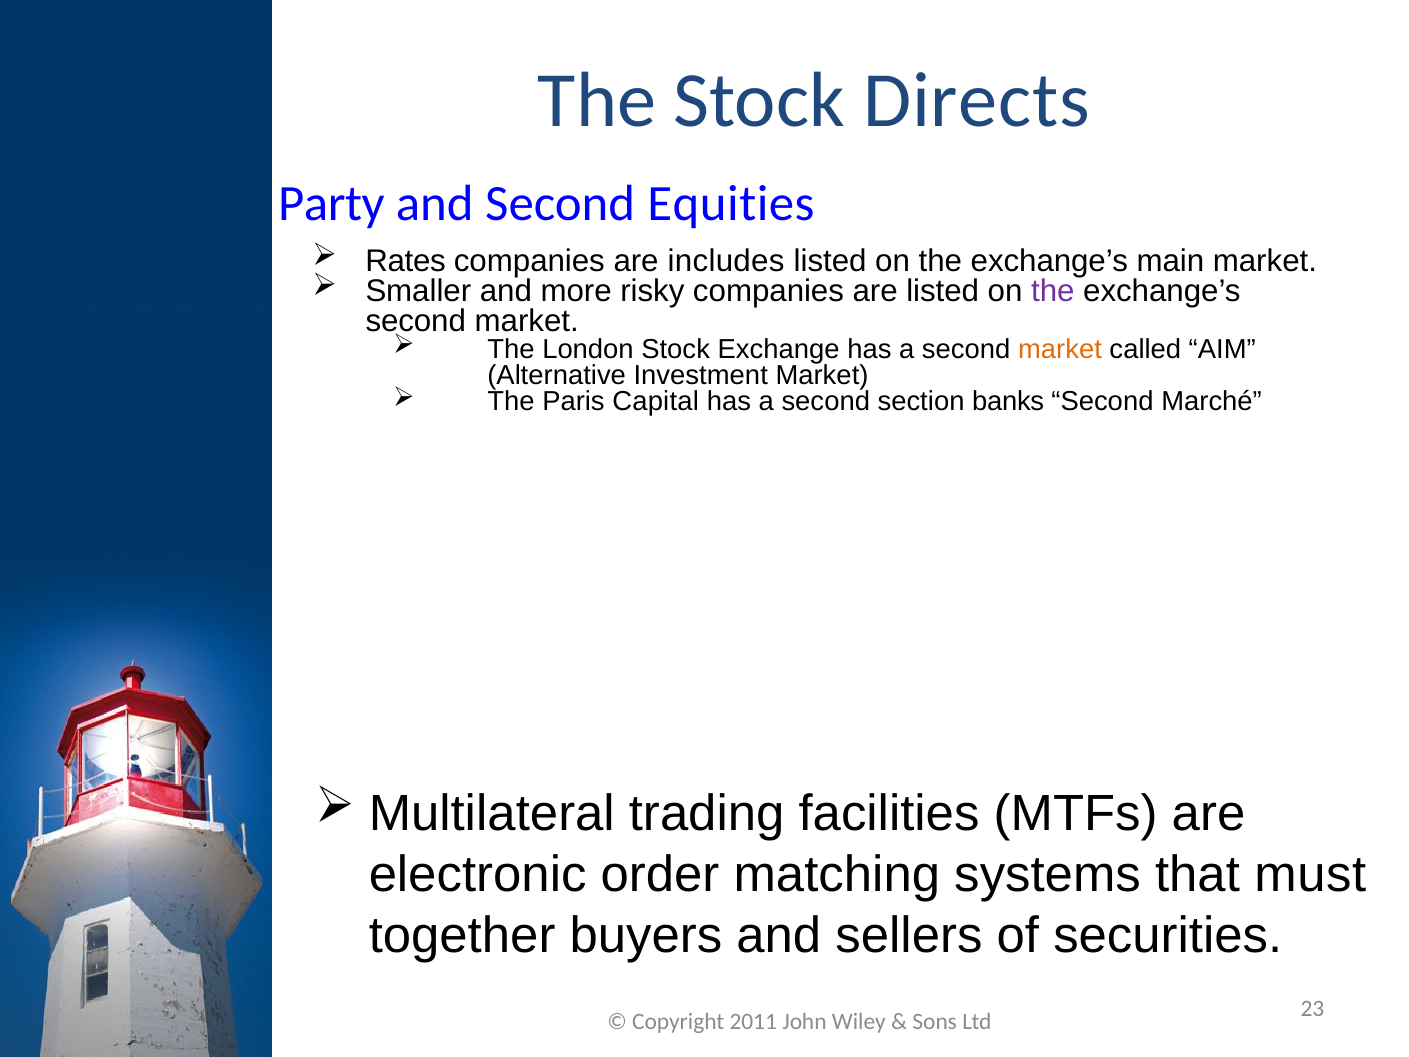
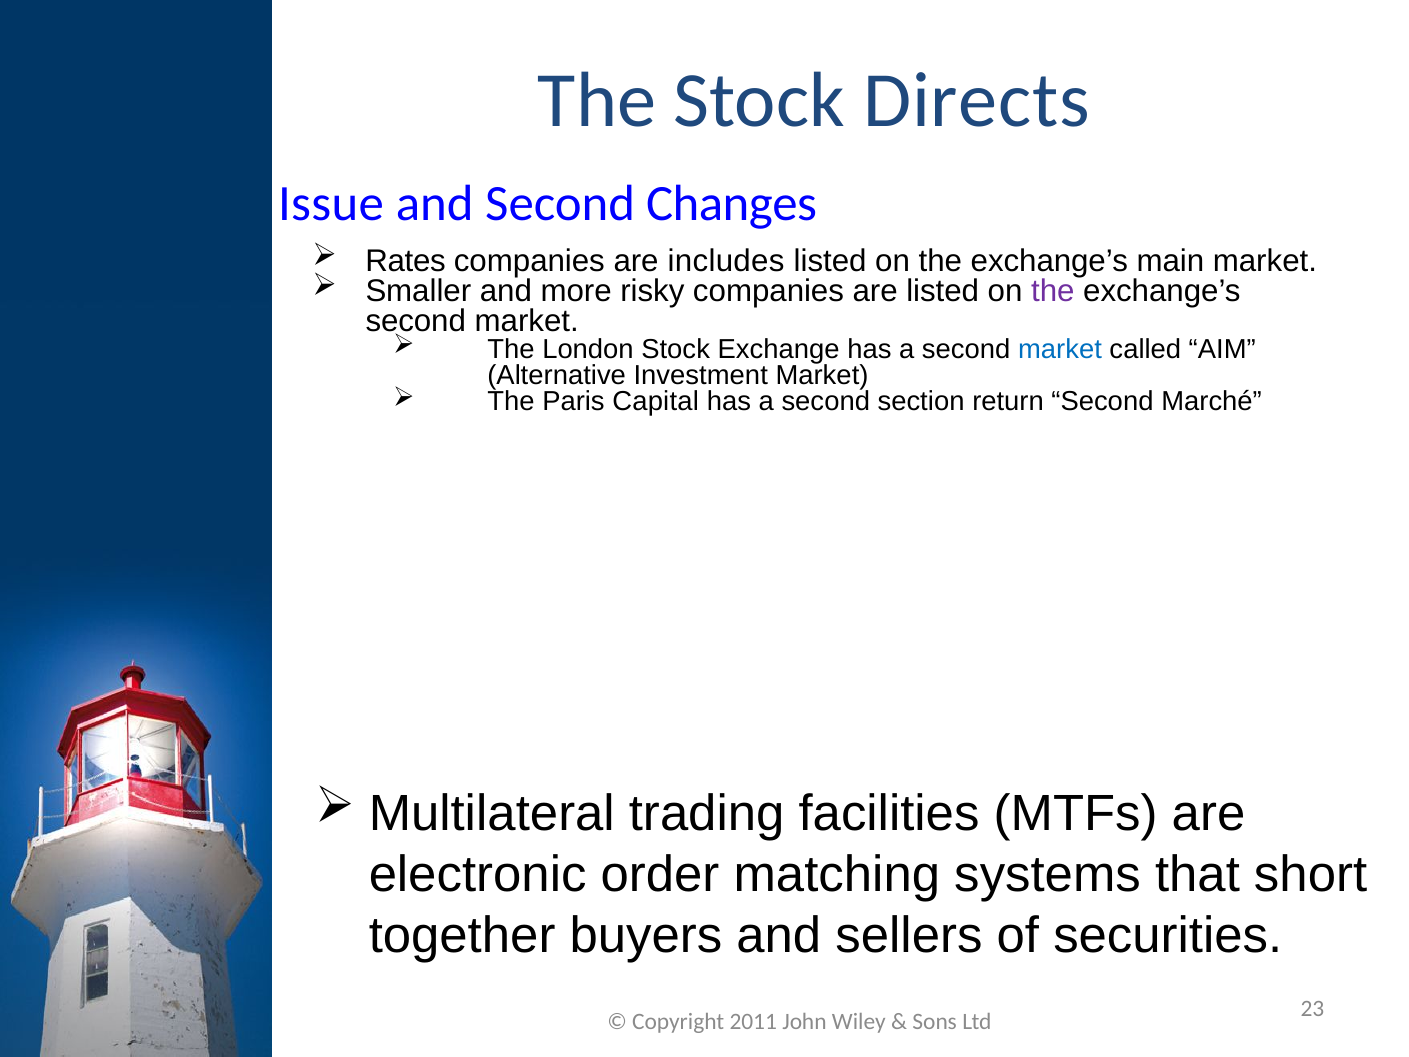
Party: Party -> Issue
Equities: Equities -> Changes
market at (1060, 349) colour: orange -> blue
banks: banks -> return
must: must -> short
